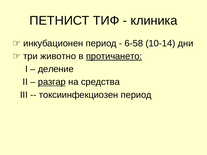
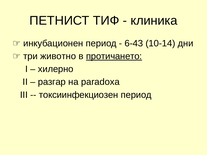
6-58: 6-58 -> 6-43
деление: деление -> хилерно
разгар underline: present -> none
средства: средства -> paradoxa
